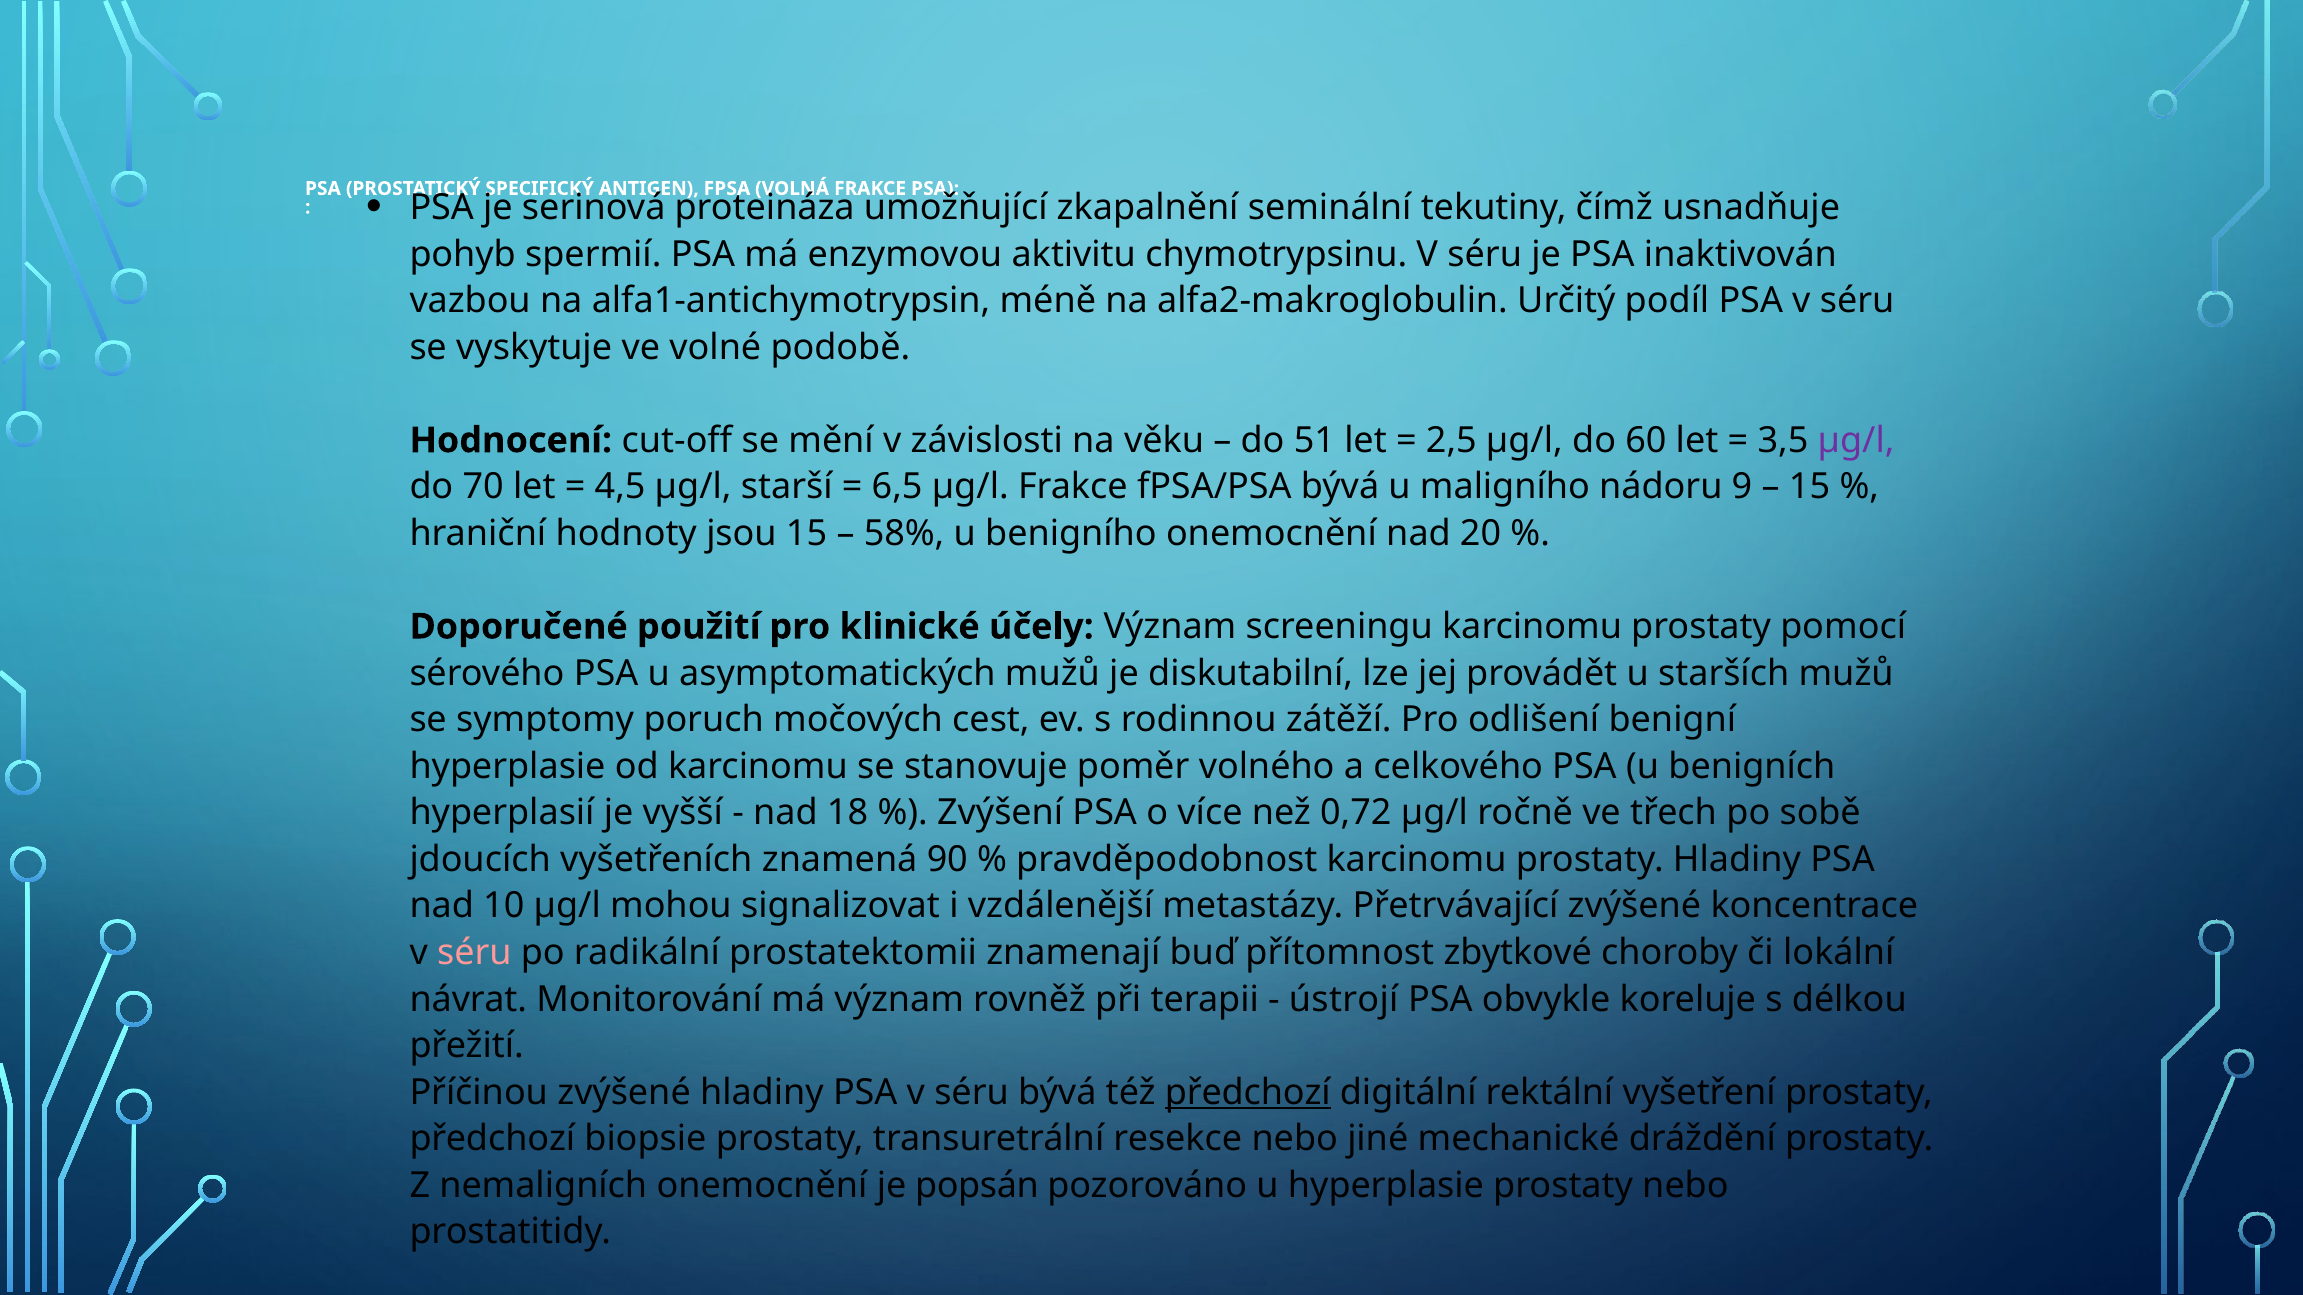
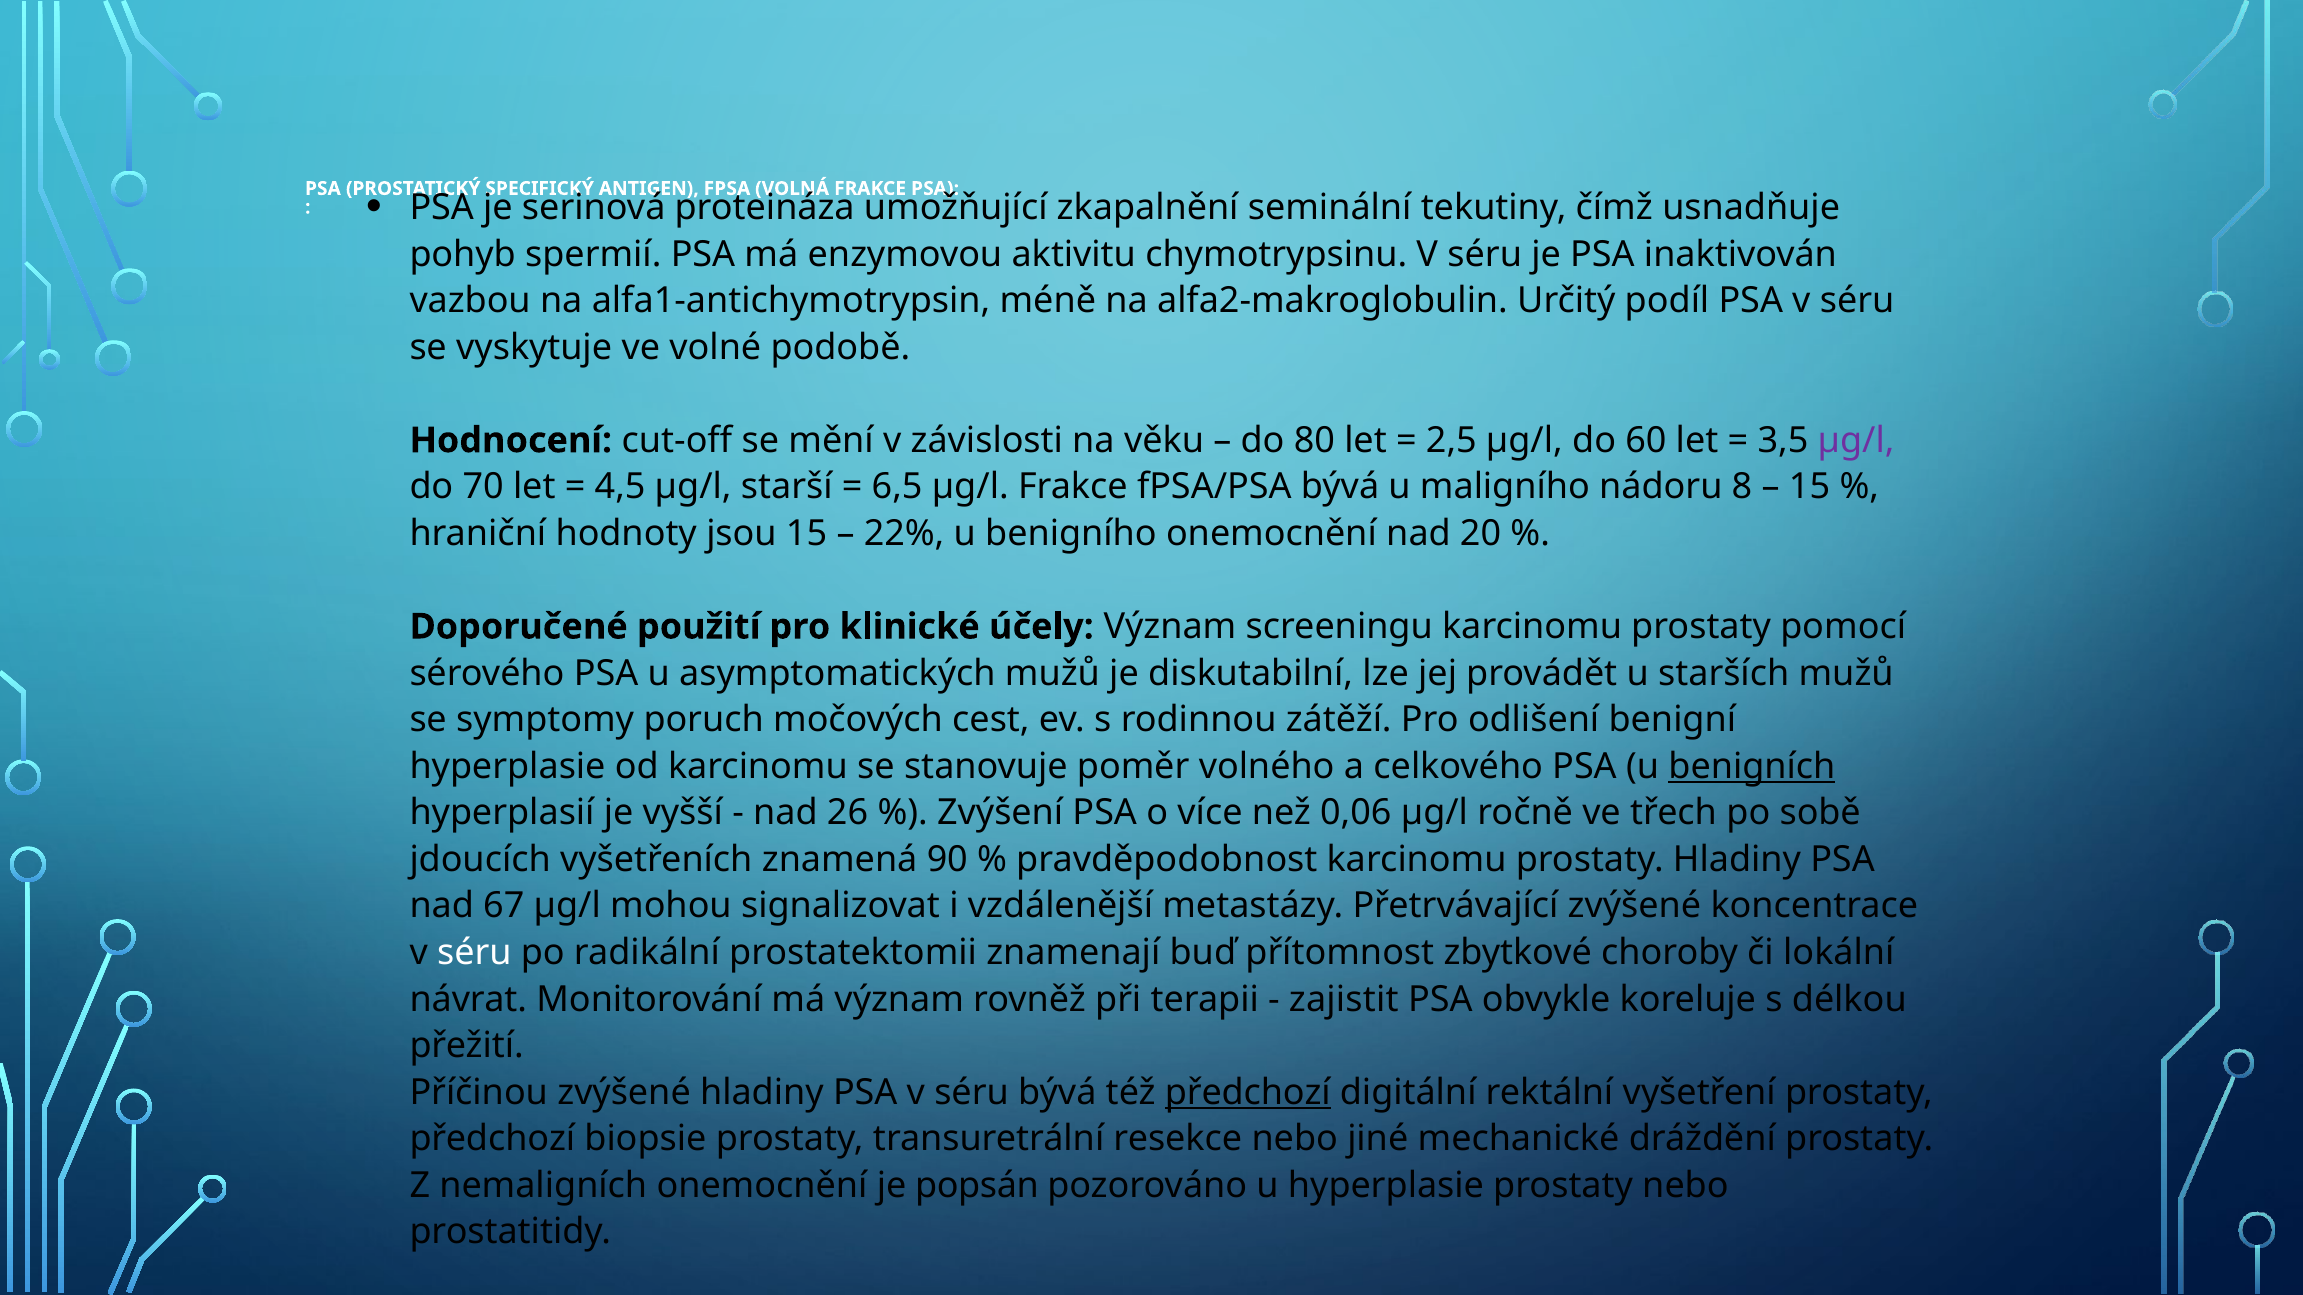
51: 51 -> 80
9: 9 -> 8
58%: 58% -> 22%
benigních underline: none -> present
18: 18 -> 26
0,72: 0,72 -> 0,06
10: 10 -> 67
séru at (474, 953) colour: pink -> white
ústrojí: ústrojí -> zajistit
